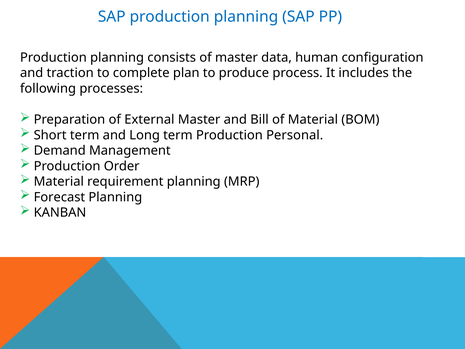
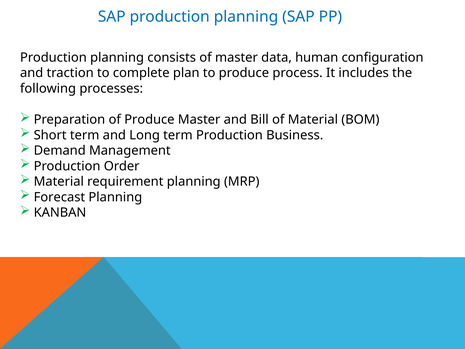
of External: External -> Produce
Personal: Personal -> Business
